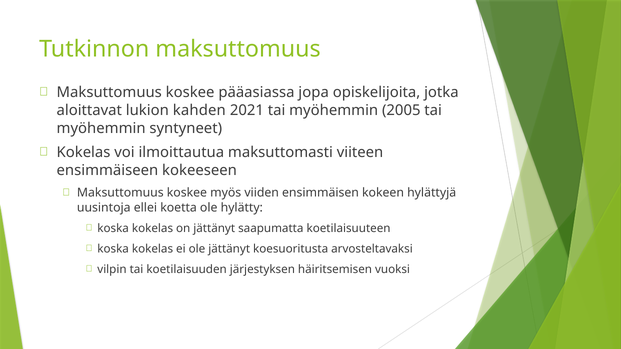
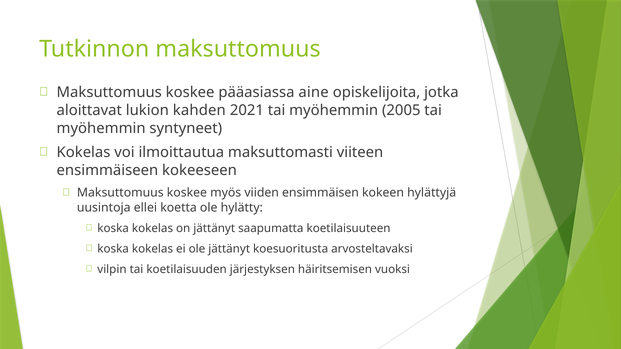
jopa: jopa -> aine
